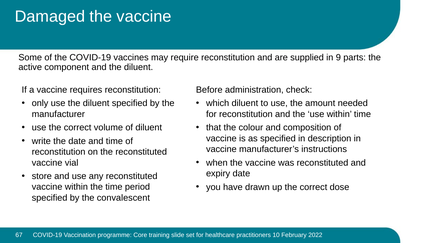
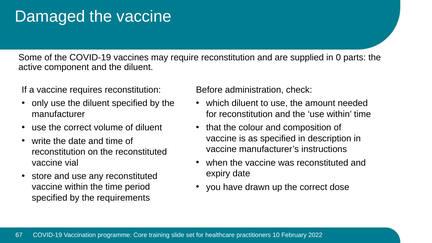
9: 9 -> 0
convalescent: convalescent -> requirements
